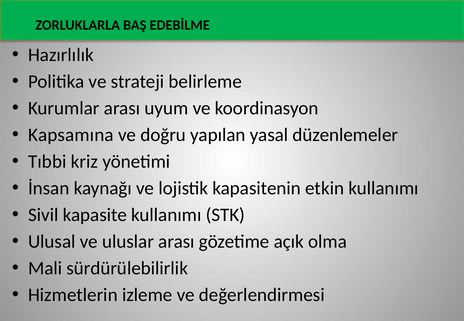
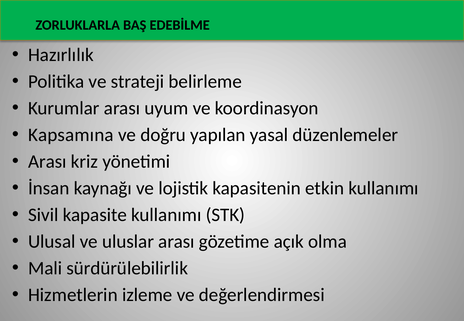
Tıbbi at (47, 162): Tıbbi -> Arası
